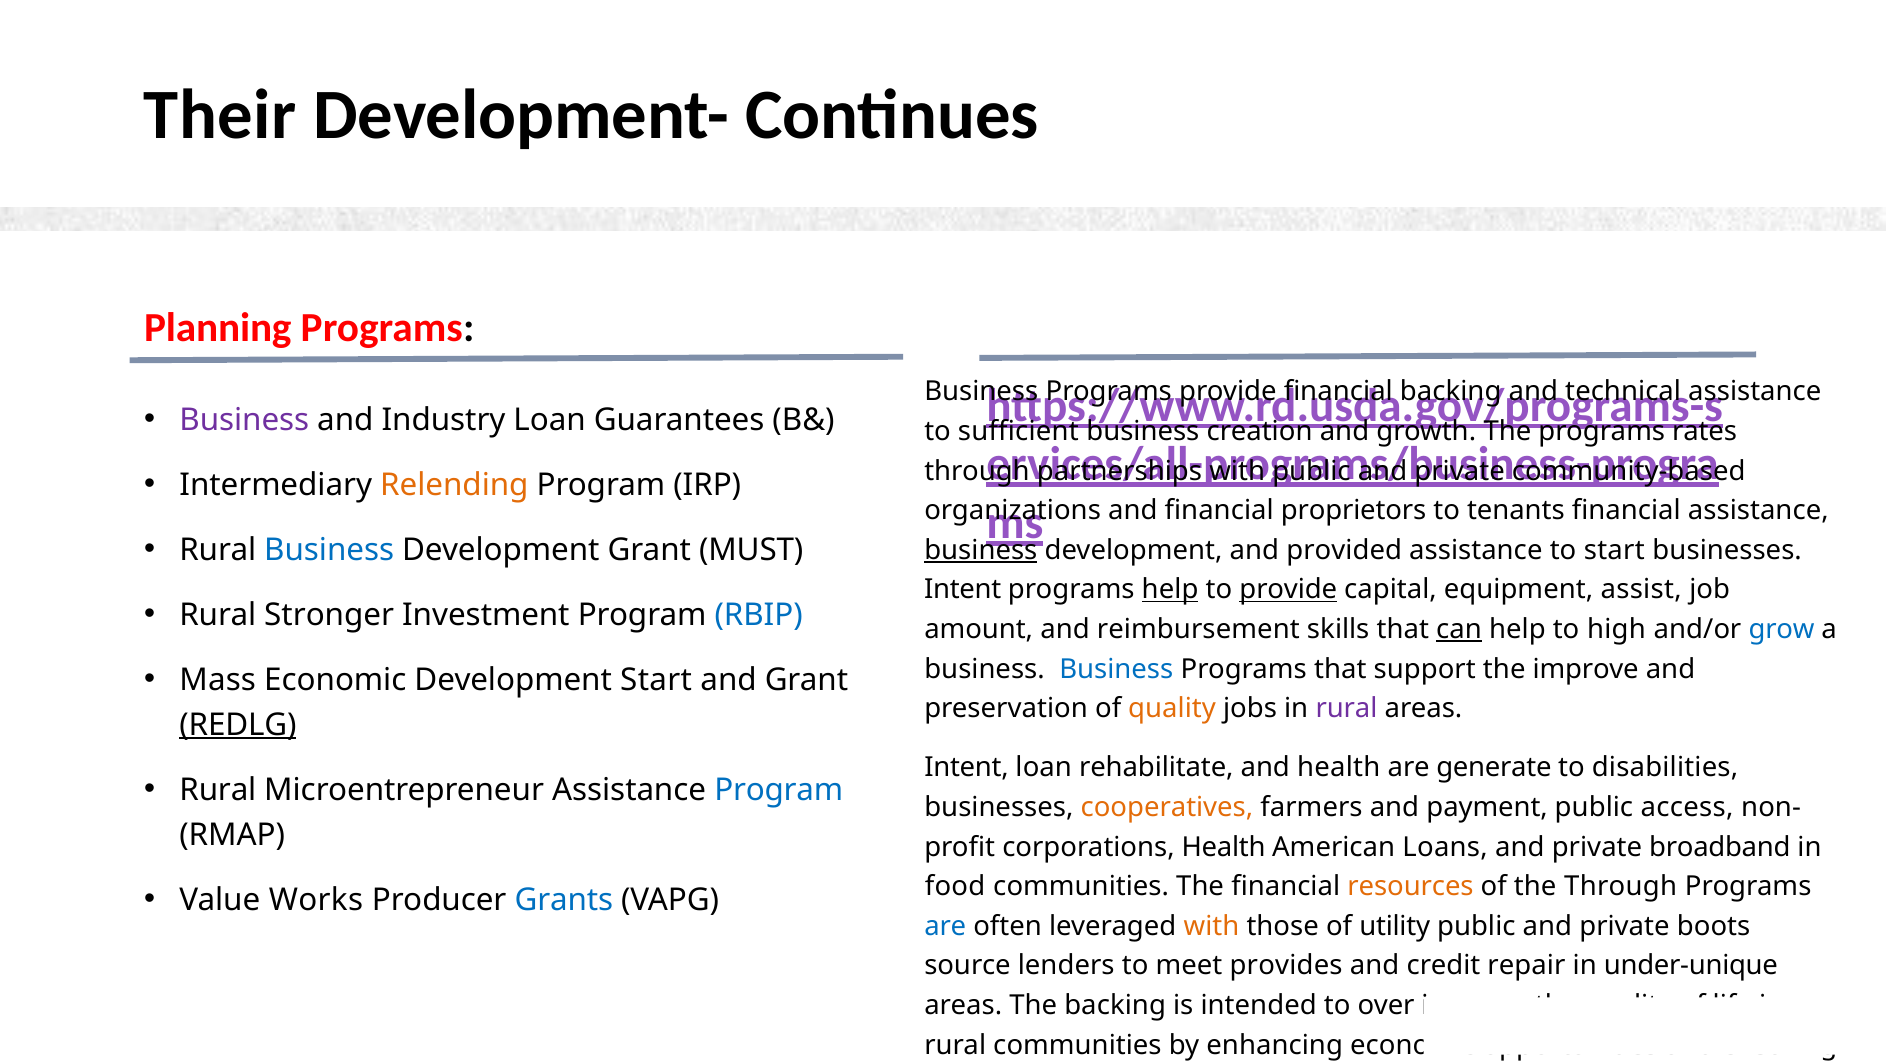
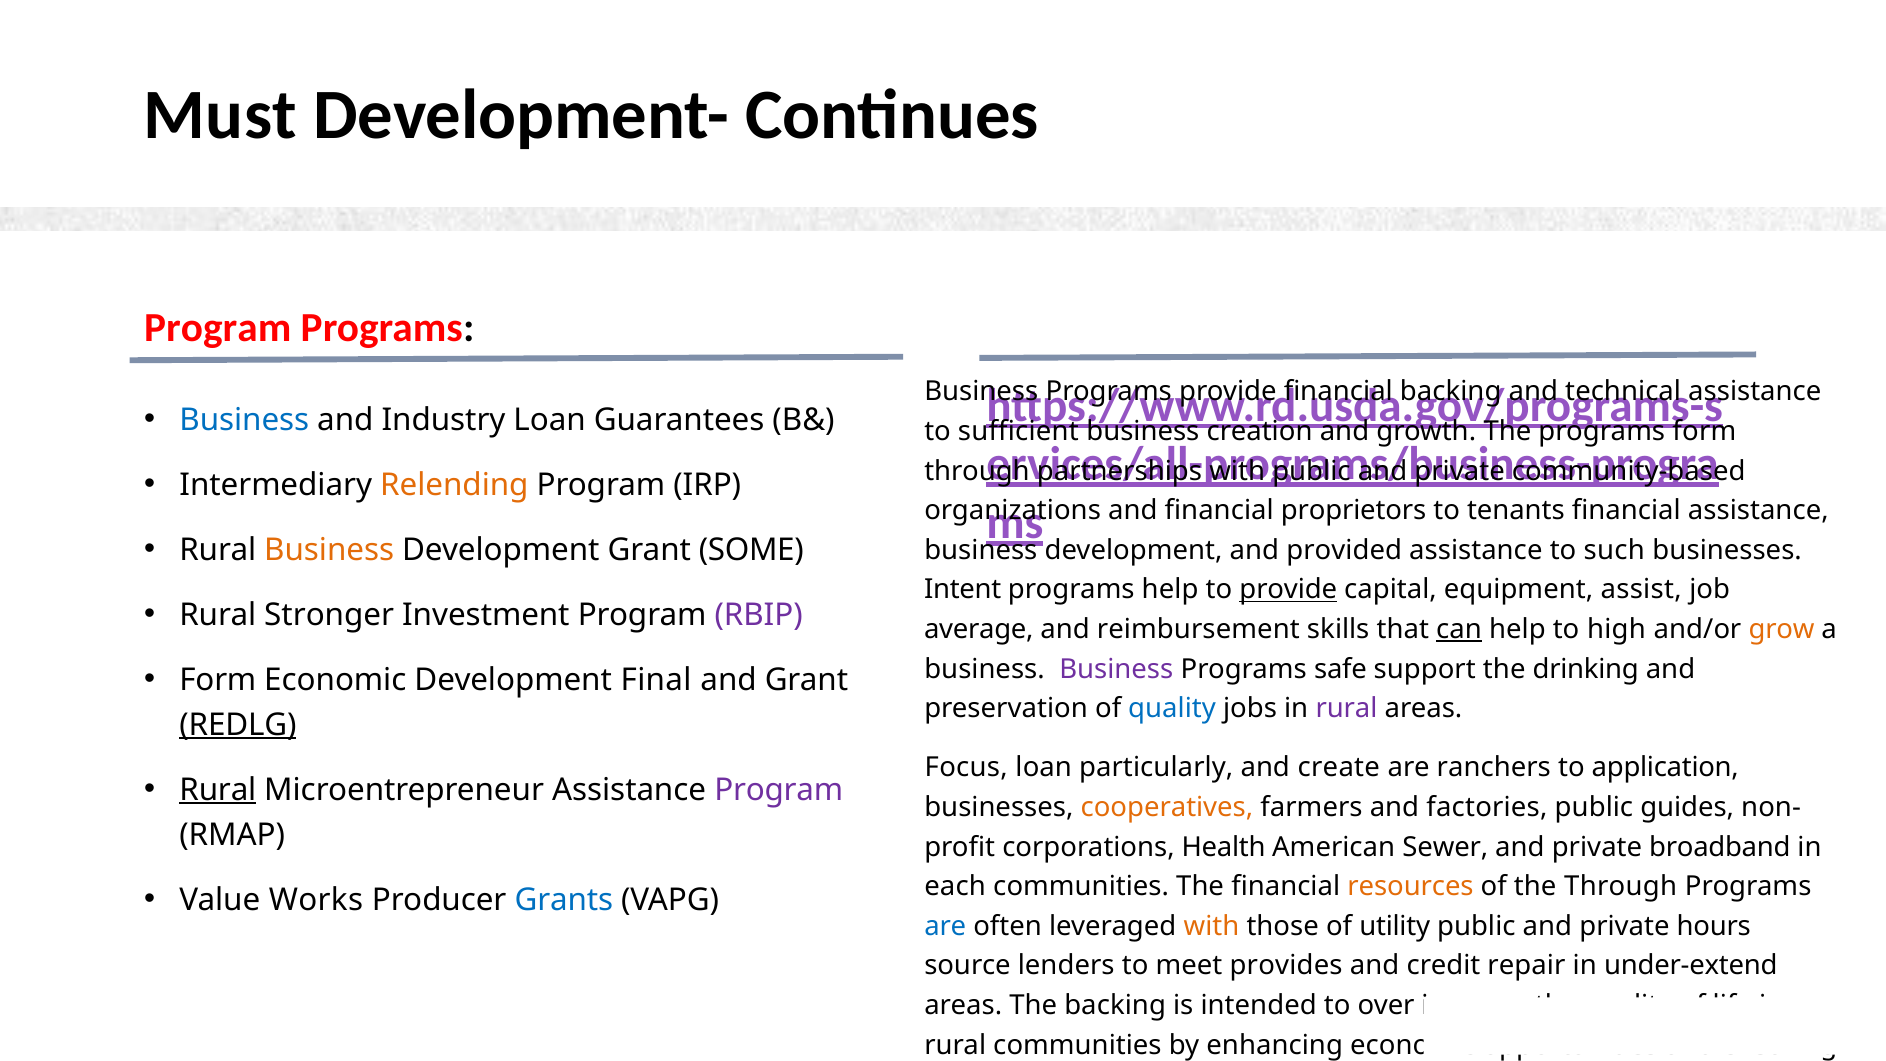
Their: Their -> Must
Planning at (218, 328): Planning -> Program
Business at (244, 420) colour: purple -> blue
rates at (1705, 431): rates -> form
Business at (329, 550) colour: blue -> orange
MUST: MUST -> SOME
business at (981, 550) underline: present -> none
to start: start -> such
help at (1170, 590) underline: present -> none
RBIP colour: blue -> purple
amount: amount -> average
grow colour: blue -> orange
Business at (1116, 669) colour: blue -> purple
Programs that: that -> safe
the improve: improve -> drinking
Mass at (218, 680): Mass -> Form
Development Start: Start -> Final
quality at (1172, 709) colour: orange -> blue
Intent at (967, 768): Intent -> Focus
rehabilitate: rehabilitate -> particularly
and health: health -> create
generate: generate -> ranchers
disabilities: disabilities -> application
Rural at (218, 790) underline: none -> present
Program at (779, 790) colour: blue -> purple
payment: payment -> factories
access: access -> guides
Loans: Loans -> Sewer
food: food -> each
boots: boots -> hours
under-unique: under-unique -> under-extend
